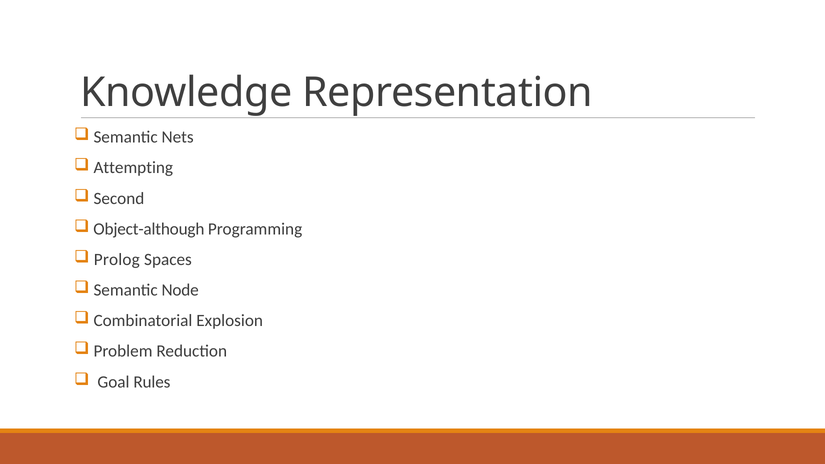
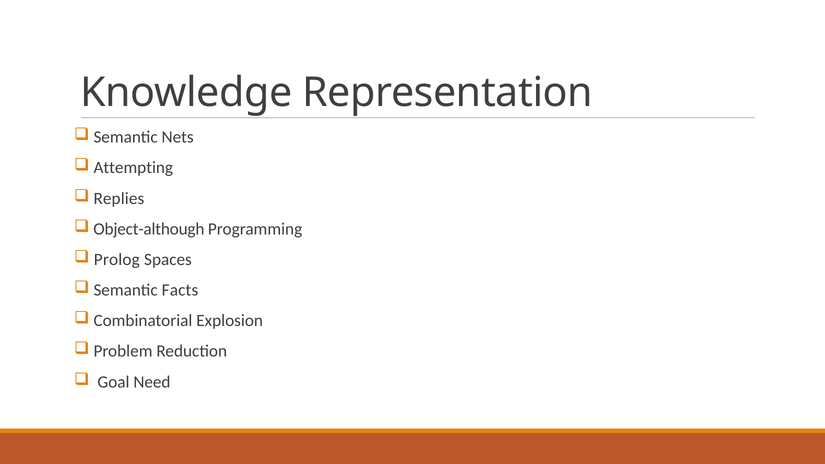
Second: Second -> Replies
Node: Node -> Facts
Rules: Rules -> Need
